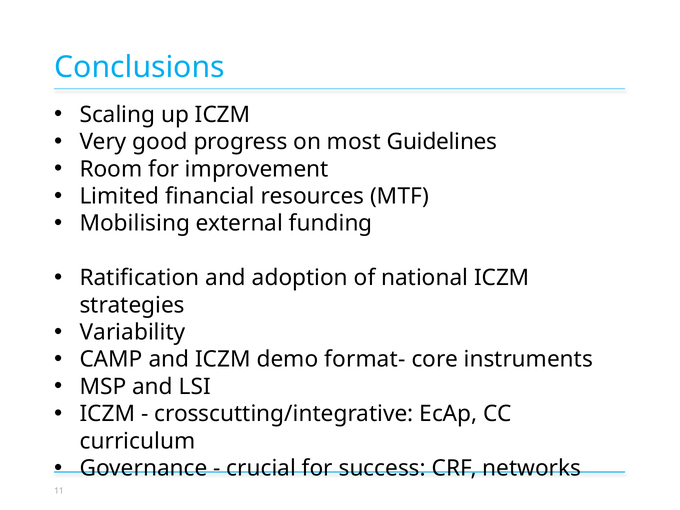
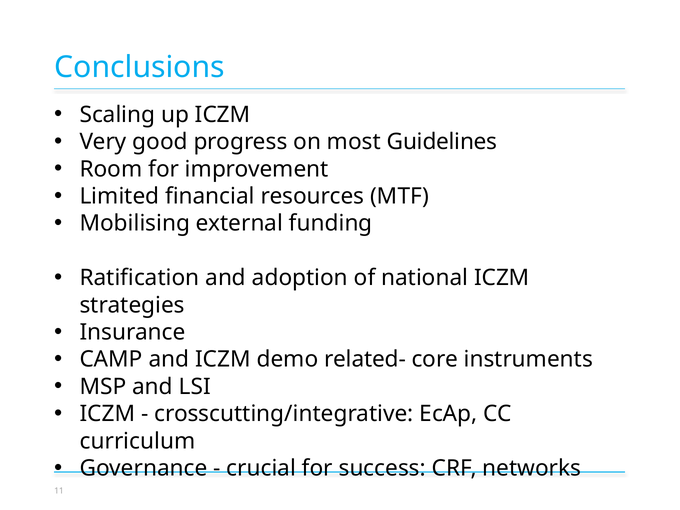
Variability: Variability -> Insurance
format-: format- -> related-
